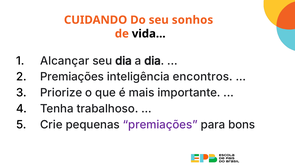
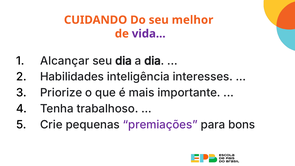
sonhos: sonhos -> melhor
vida colour: black -> purple
Premiações at (72, 77): Premiações -> Habilidades
encontros: encontros -> interesses
